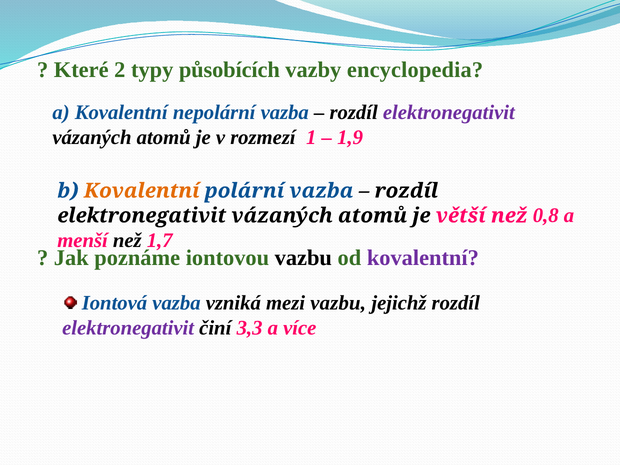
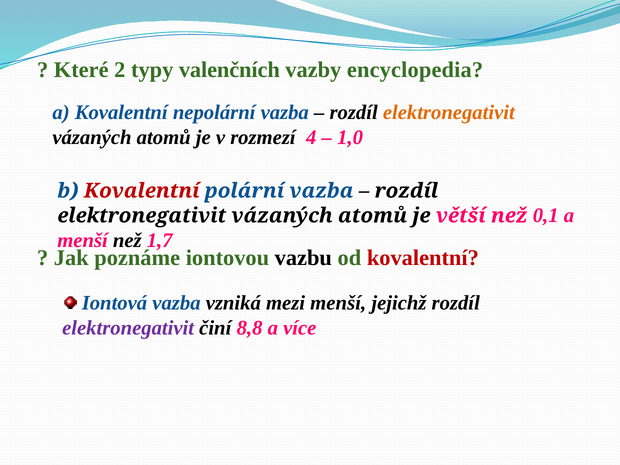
působících: působících -> valenčních
elektronegativit at (449, 113) colour: purple -> orange
1: 1 -> 4
1,9: 1,9 -> 1,0
Kovalentní at (142, 191) colour: orange -> red
0,8: 0,8 -> 0,1
kovalentní at (423, 258) colour: purple -> red
mezi vazbu: vazbu -> menší
3,3: 3,3 -> 8,8
